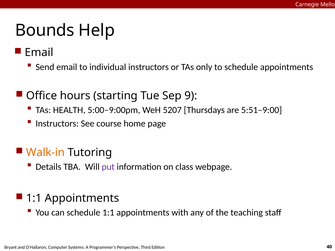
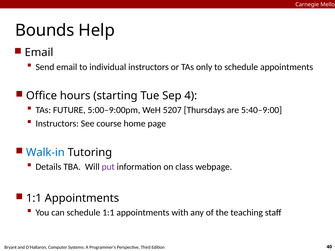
9: 9 -> 4
HEALTH: HEALTH -> FUTURE
5:51–9:00: 5:51–9:00 -> 5:40–9:00
Walk-in colour: orange -> blue
